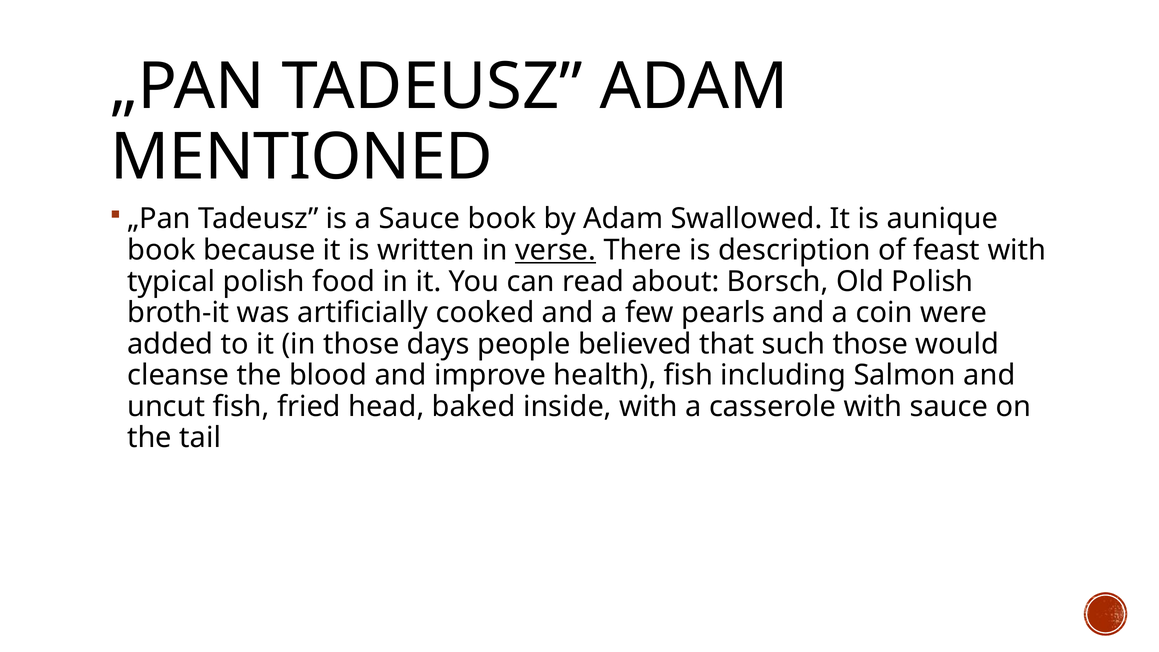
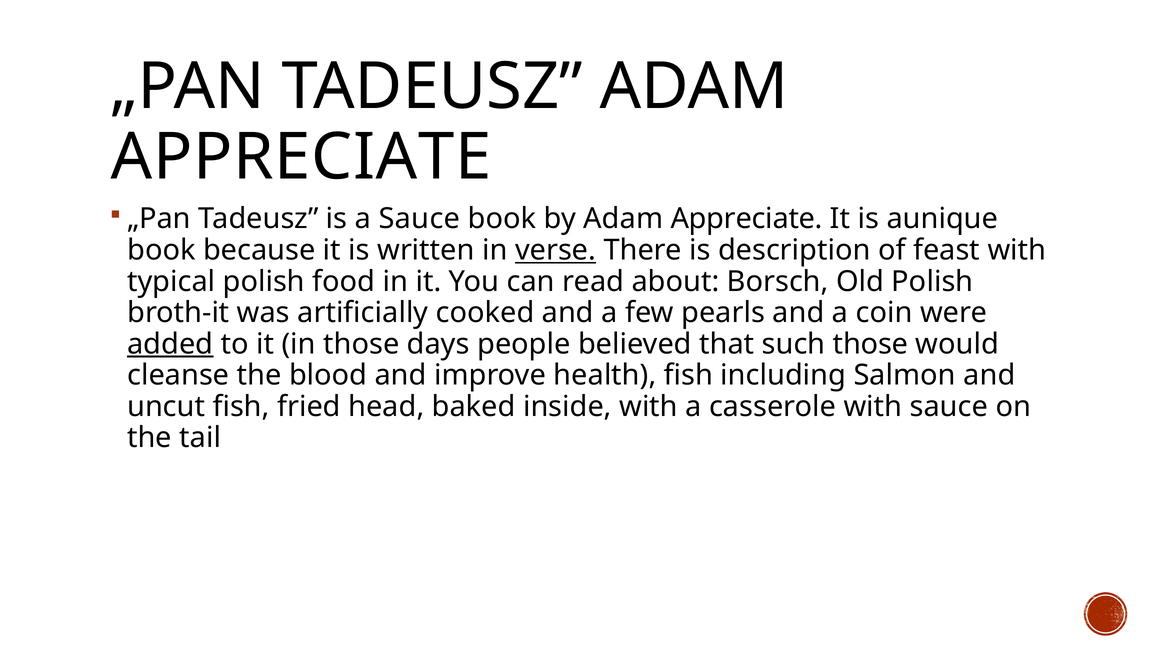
MENTIONED at (302, 157): MENTIONED -> APPRECIATE
by Adam Swallowed: Swallowed -> Appreciate
added underline: none -> present
